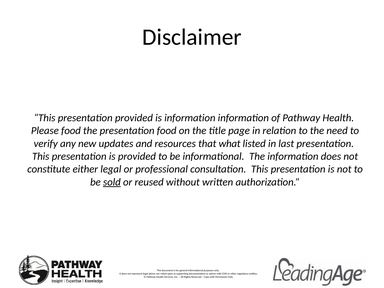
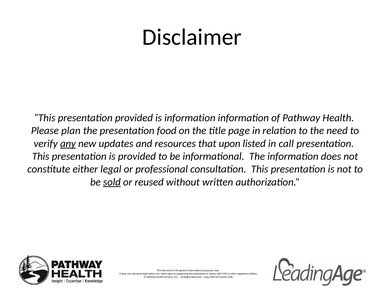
Please food: food -> plan
any underline: none -> present
that what: what -> upon
last: last -> call
